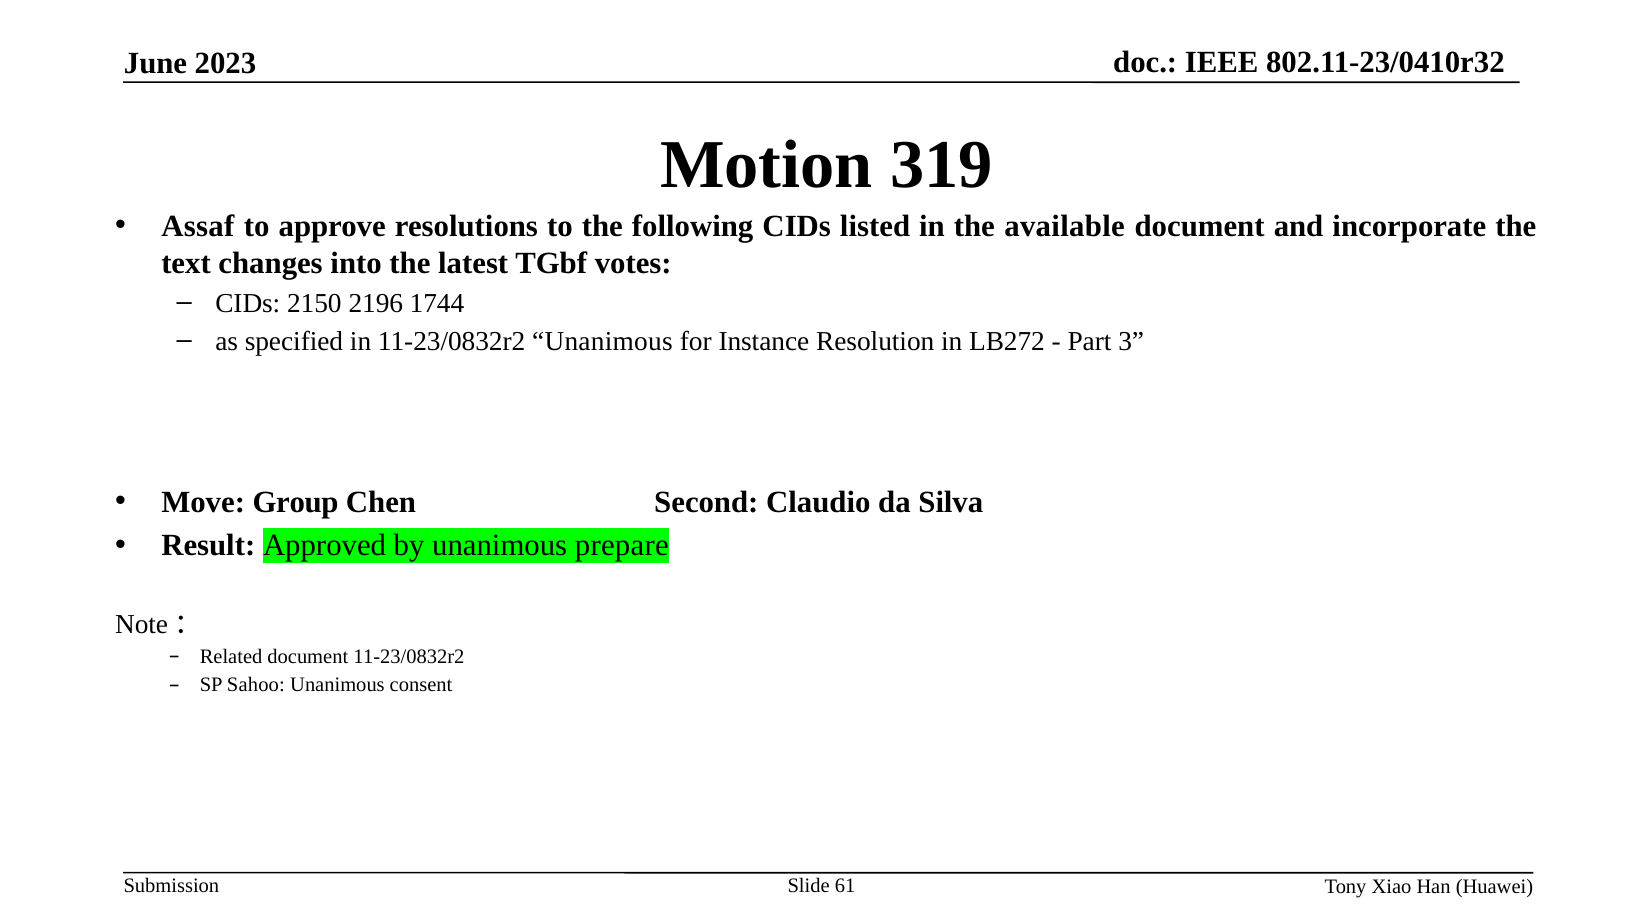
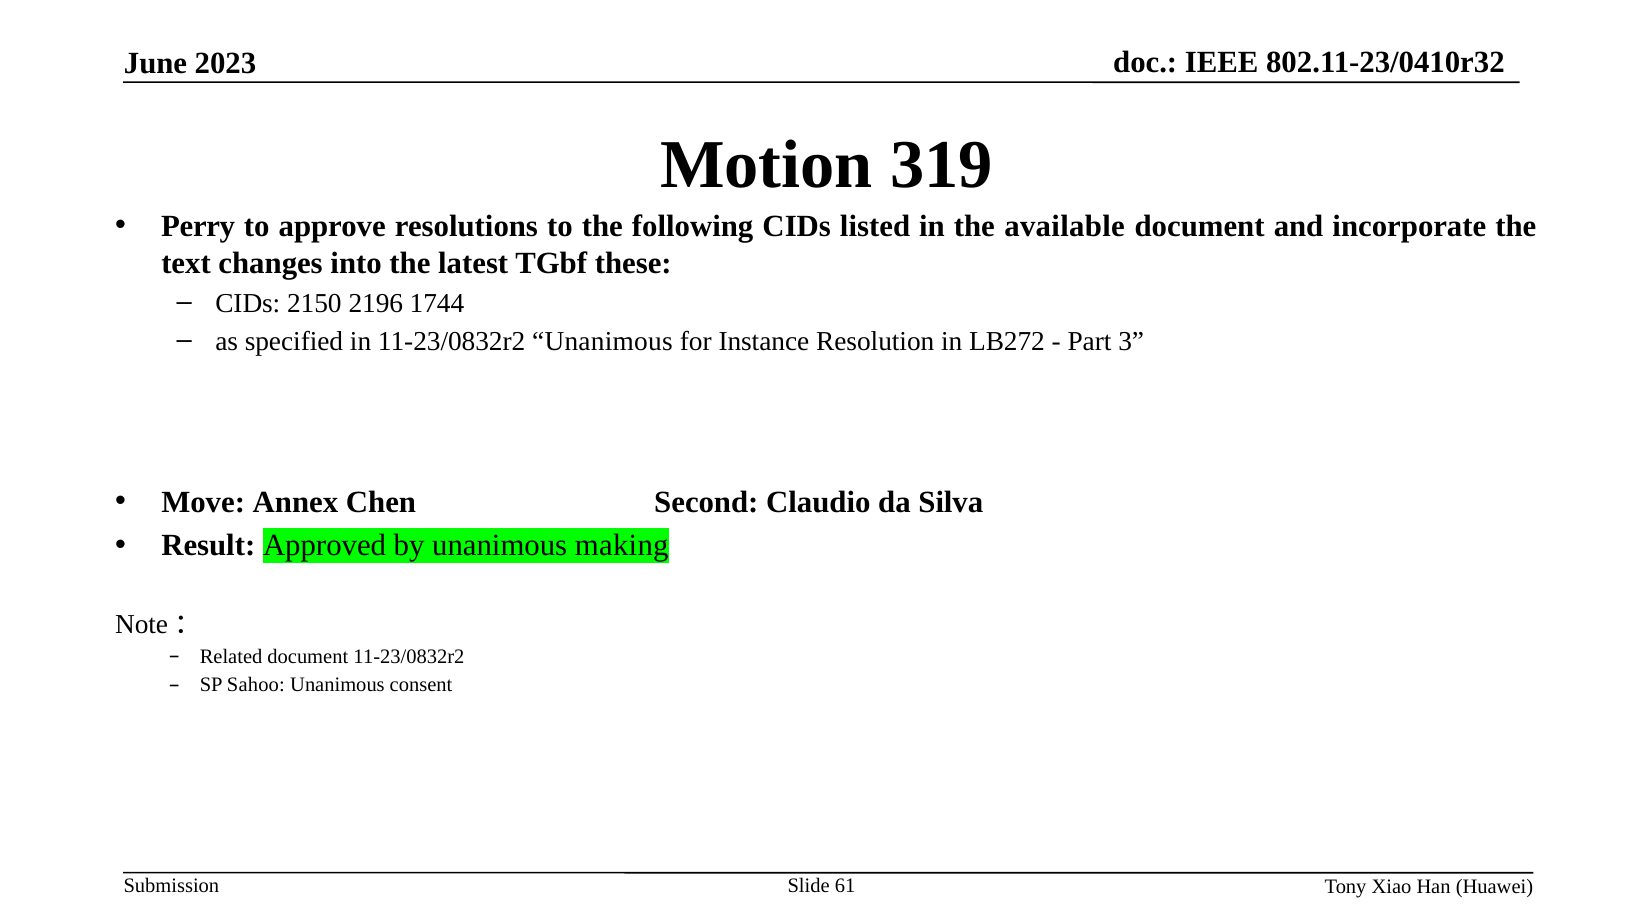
Assaf: Assaf -> Perry
votes: votes -> these
Group: Group -> Annex
prepare: prepare -> making
